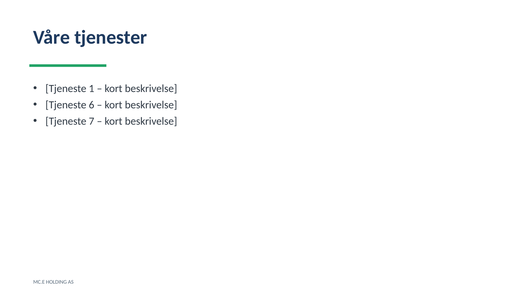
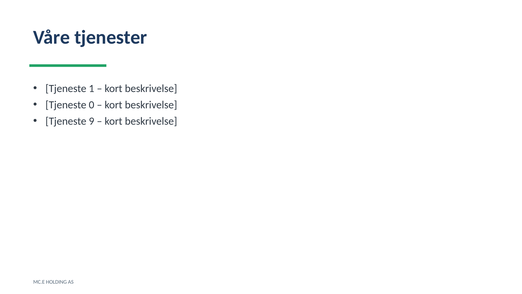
6: 6 -> 0
7: 7 -> 9
